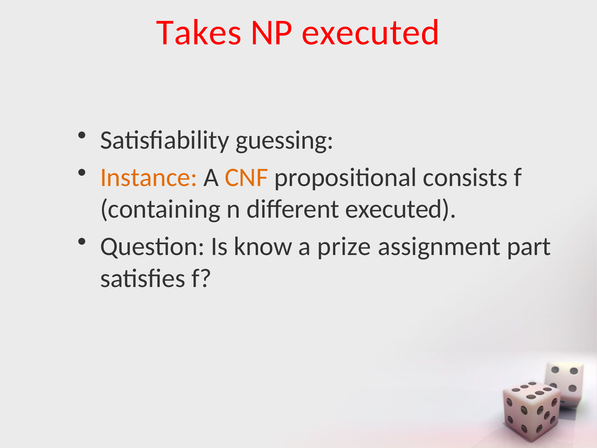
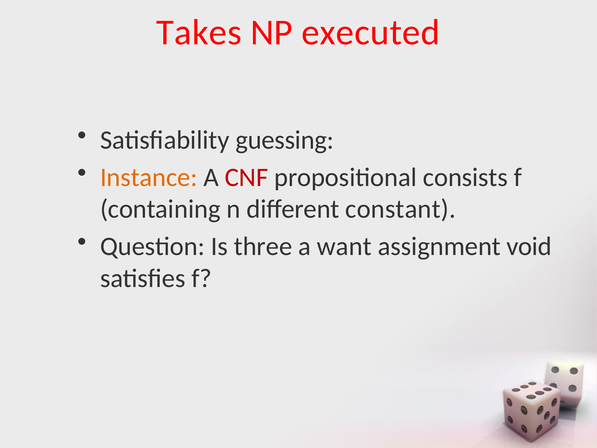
CNF colour: orange -> red
different executed: executed -> constant
know: know -> three
prize: prize -> want
part: part -> void
